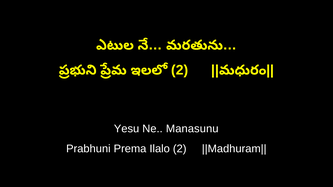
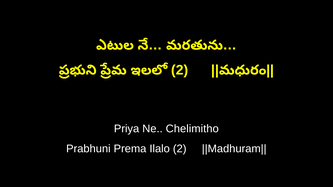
Yesu: Yesu -> Priya
Manasunu: Manasunu -> Chelimitho
